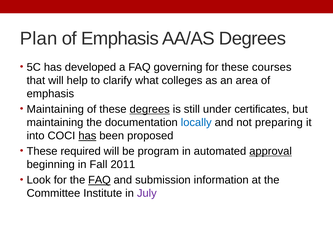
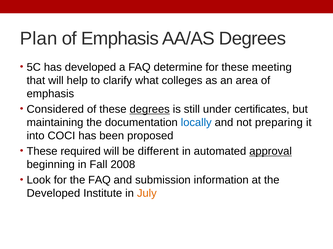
governing: governing -> determine
courses: courses -> meeting
Maintaining at (55, 110): Maintaining -> Considered
has at (87, 136) underline: present -> none
program: program -> different
2011: 2011 -> 2008
FAQ at (99, 181) underline: present -> none
Committee at (53, 194): Committee -> Developed
July colour: purple -> orange
